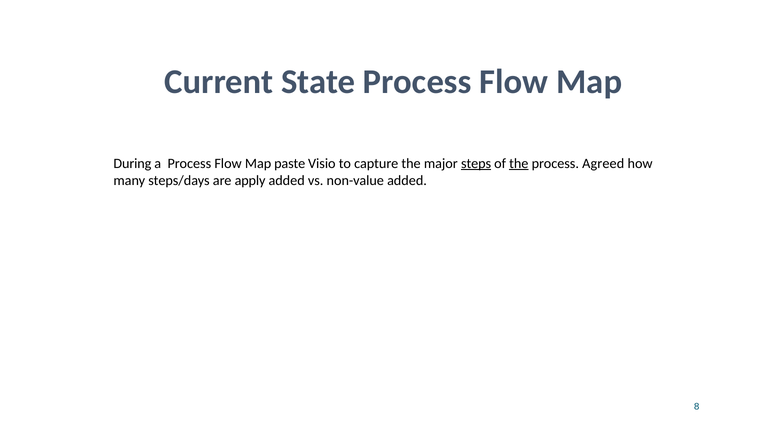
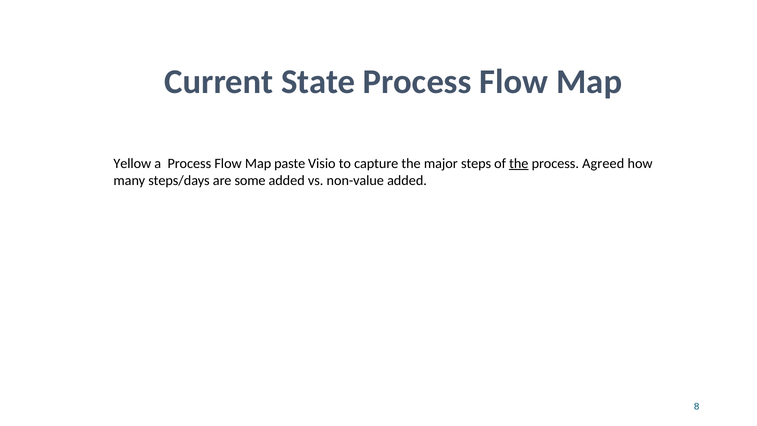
During: During -> Yellow
steps underline: present -> none
apply: apply -> some
